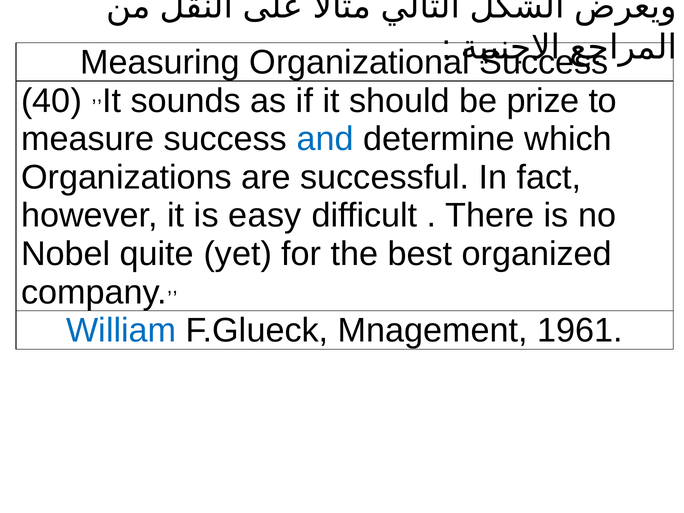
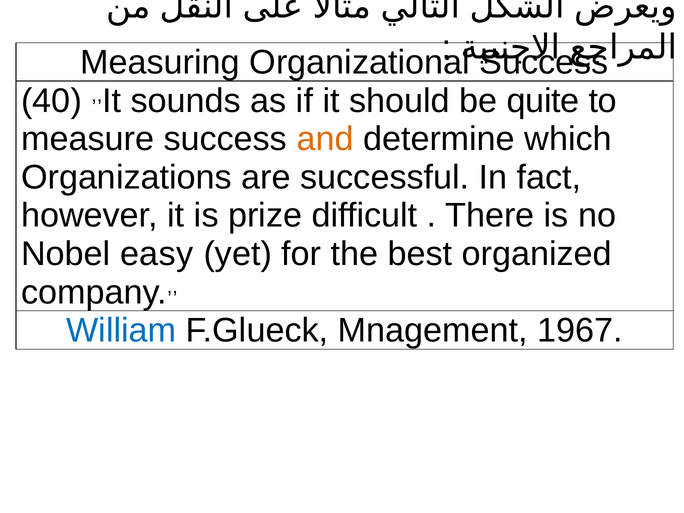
prize: prize -> quite
and colour: blue -> orange
easy: easy -> prize
quite: quite -> easy
1961: 1961 -> 1967
